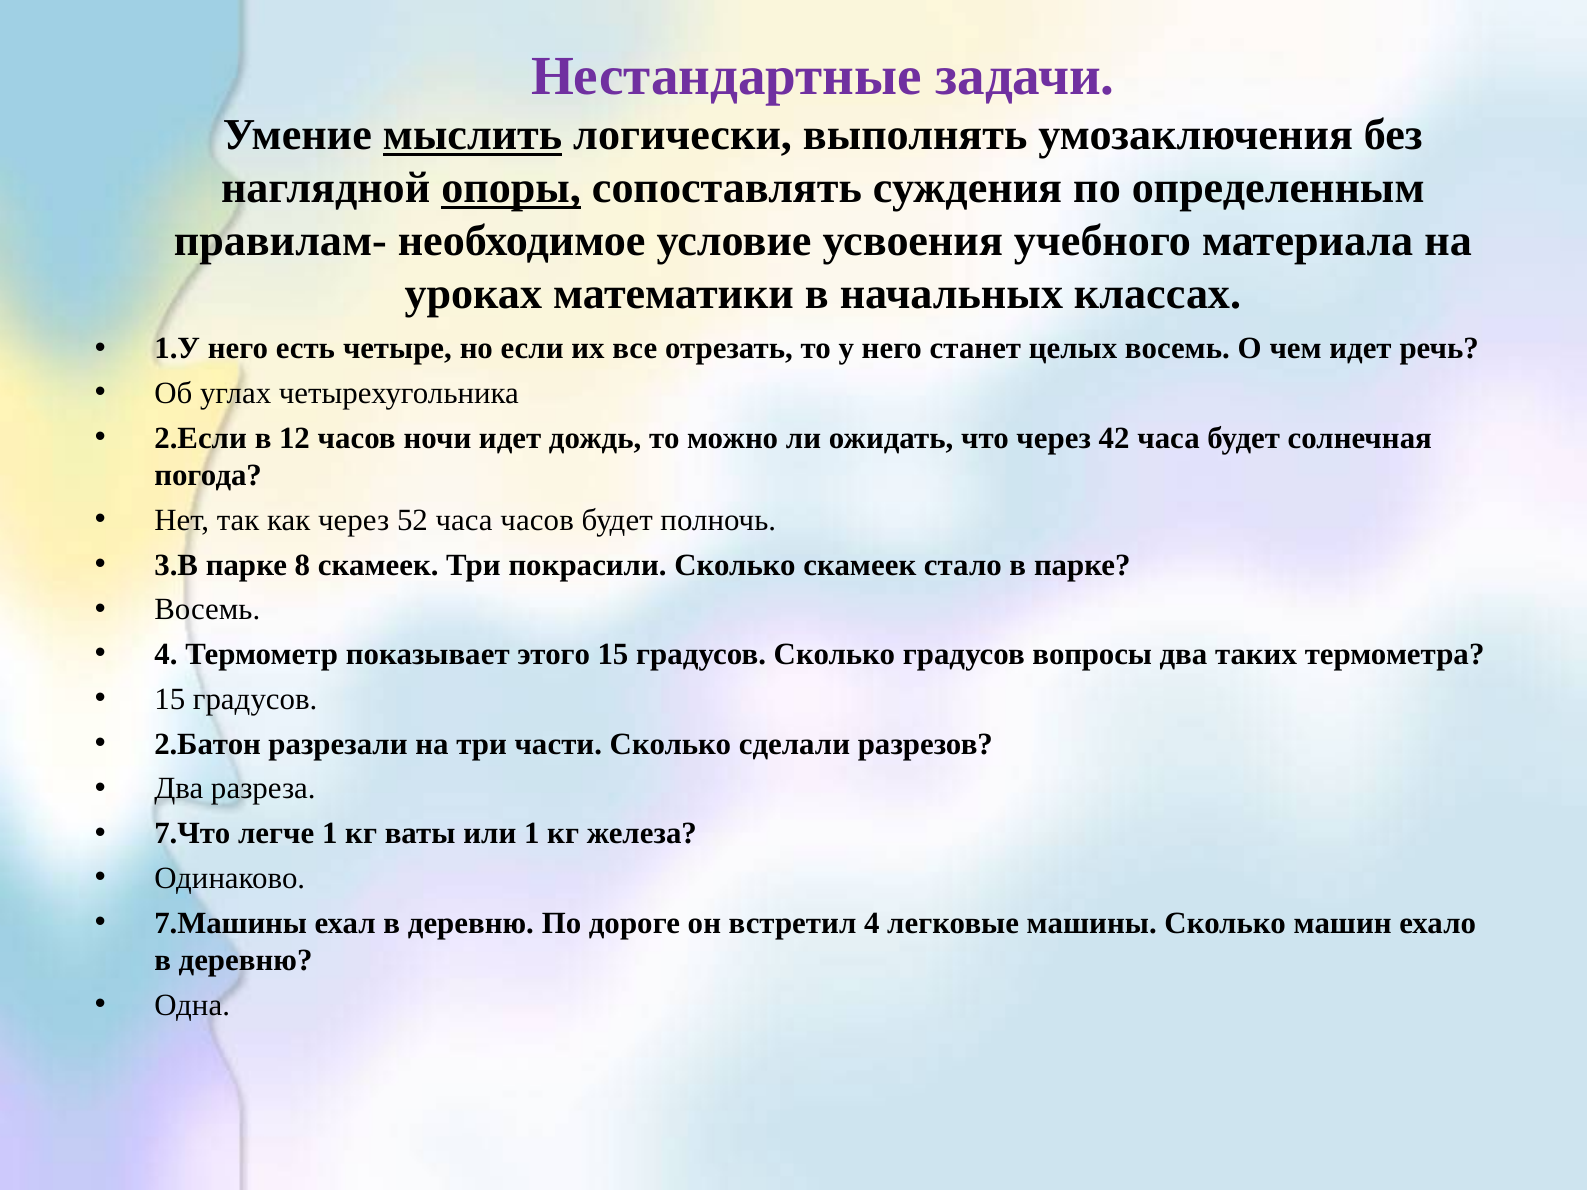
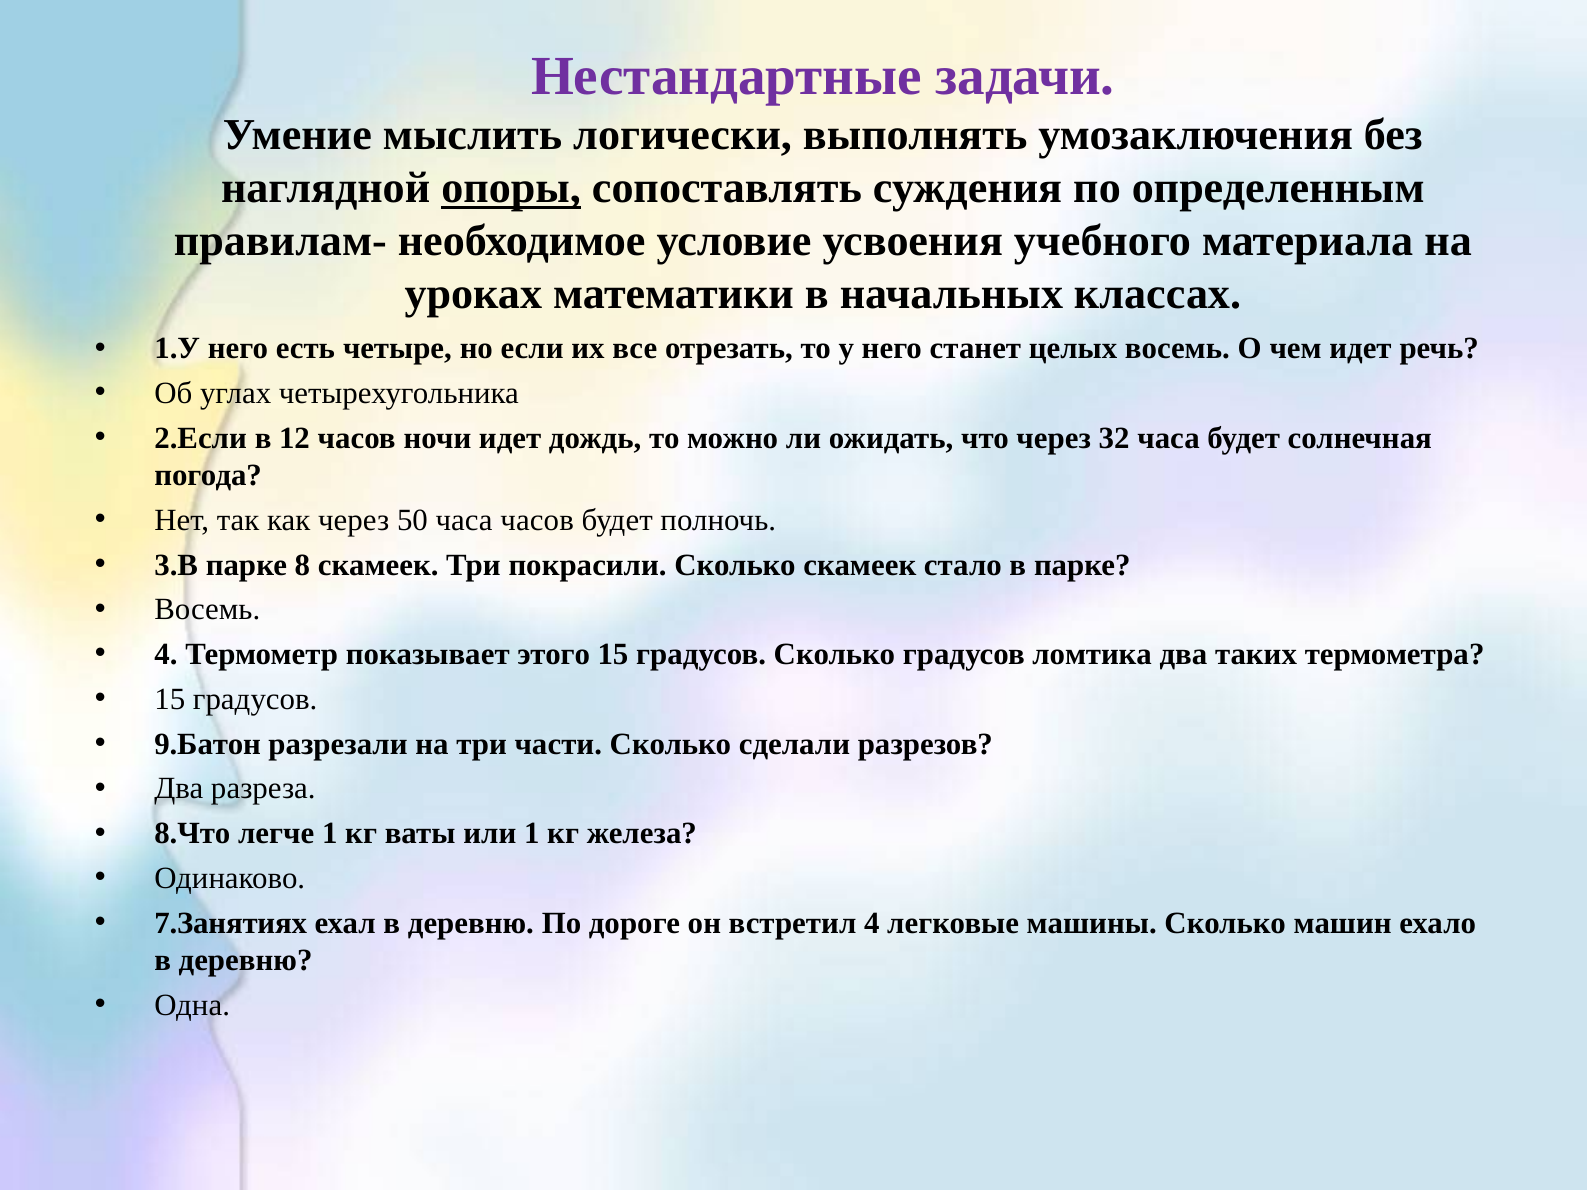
мыслить underline: present -> none
42: 42 -> 32
52: 52 -> 50
вопросы: вопросы -> ломтика
2.Батон: 2.Батон -> 9.Батон
7.Что: 7.Что -> 8.Что
7.Машины: 7.Машины -> 7.Занятиях
